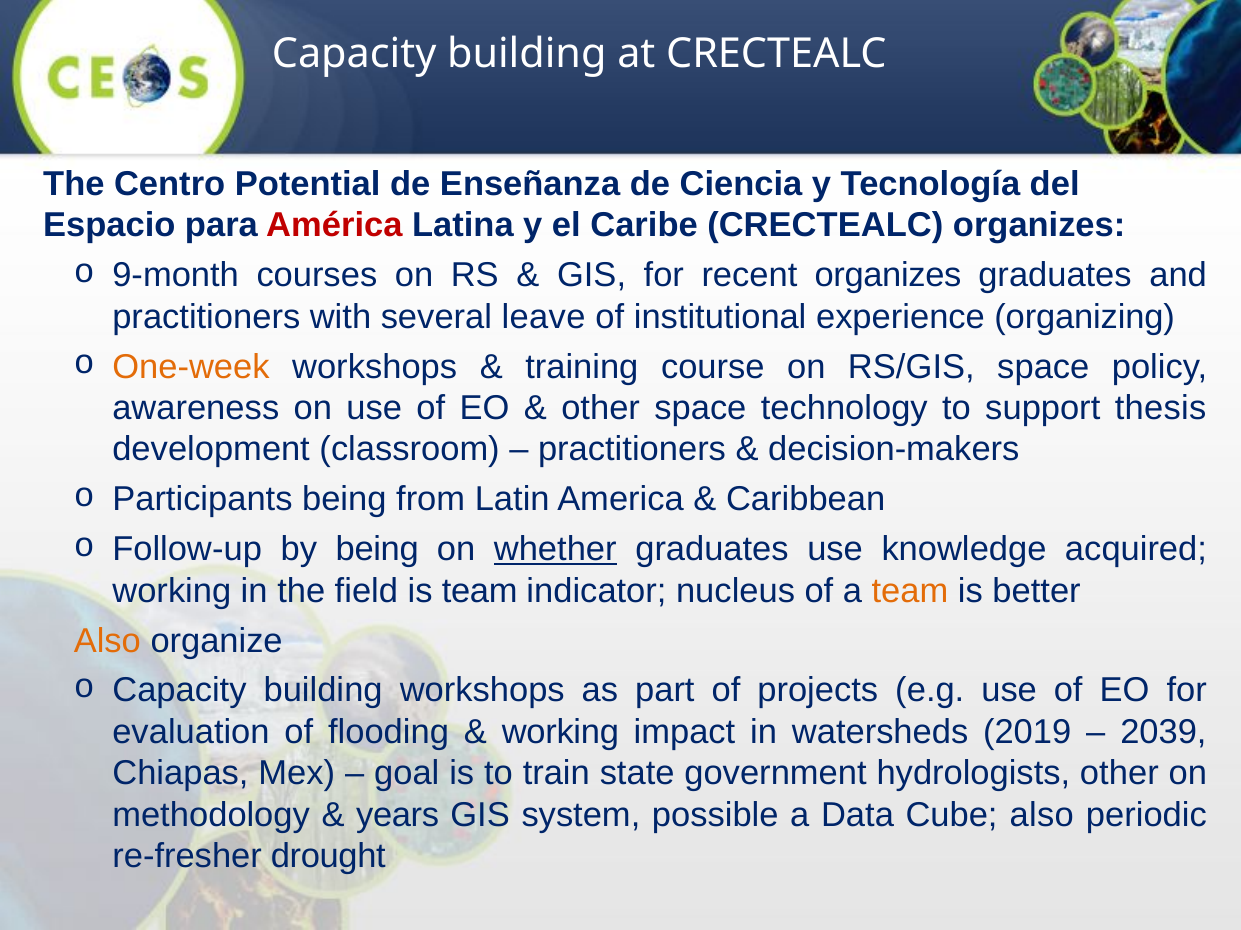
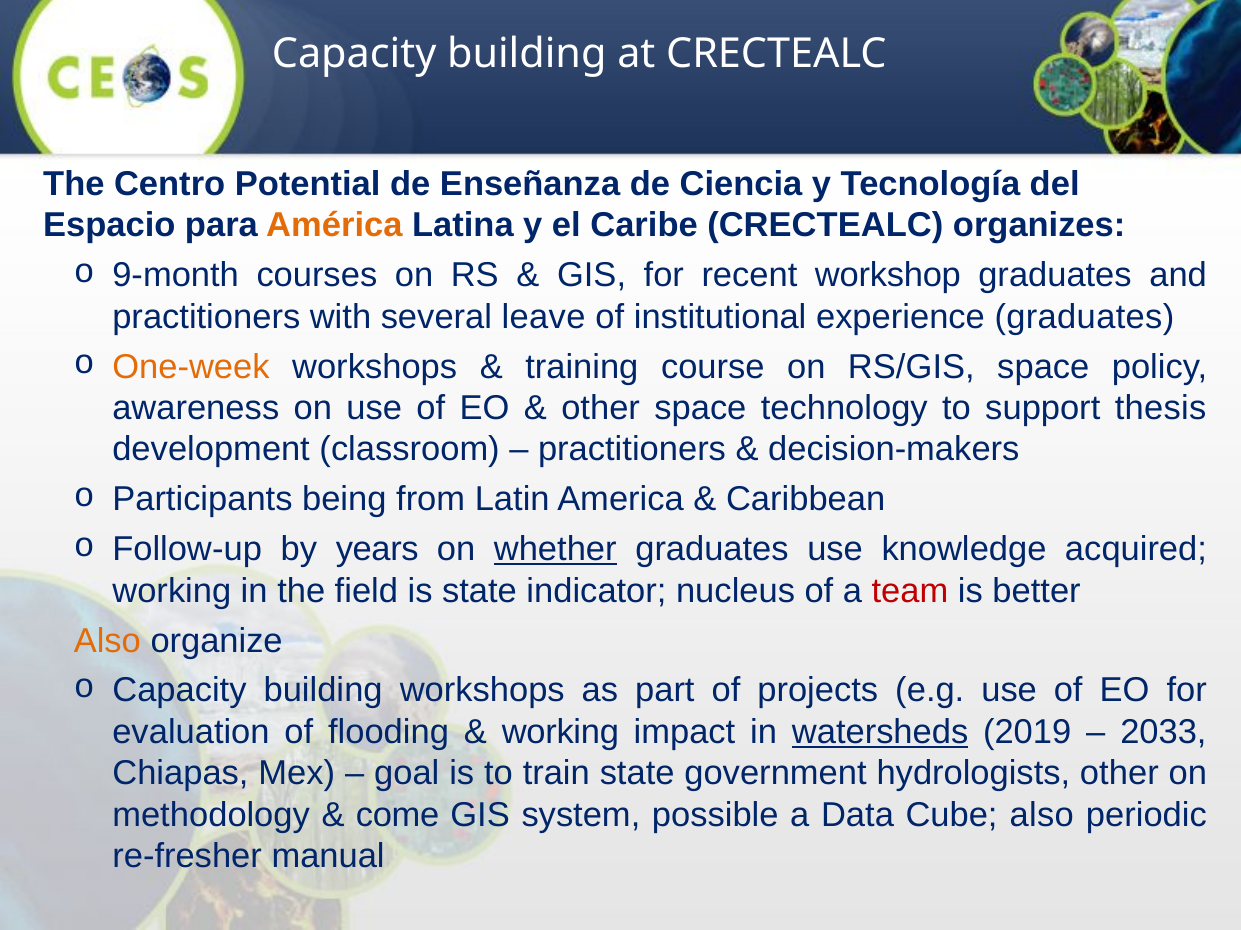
América colour: red -> orange
recent organizes: organizes -> workshop
experience organizing: organizing -> graduates
by being: being -> years
is team: team -> state
team at (910, 591) colour: orange -> red
watersheds underline: none -> present
2039: 2039 -> 2033
years: years -> come
drought: drought -> manual
